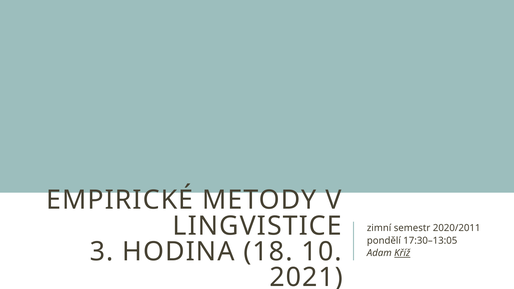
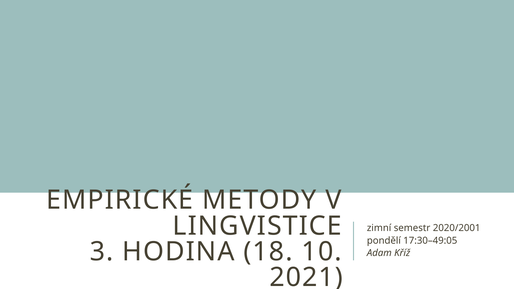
2020/2011: 2020/2011 -> 2020/2001
17:30–13:05: 17:30–13:05 -> 17:30–49:05
Kříž underline: present -> none
